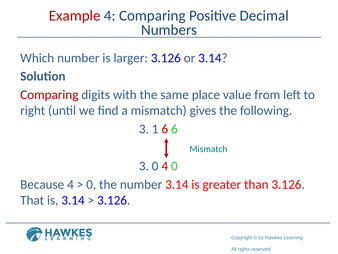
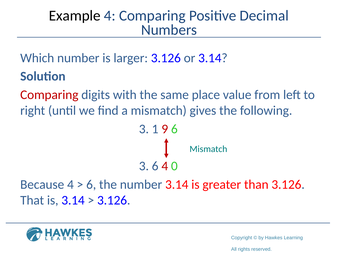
Example colour: red -> black
1 6: 6 -> 9
3 0: 0 -> 6
0 at (91, 184): 0 -> 6
